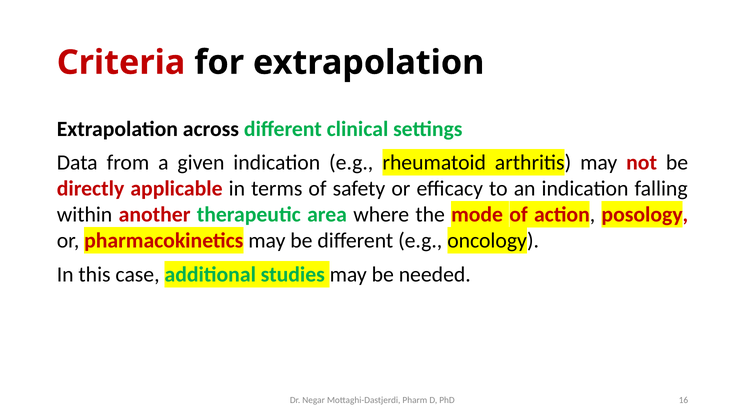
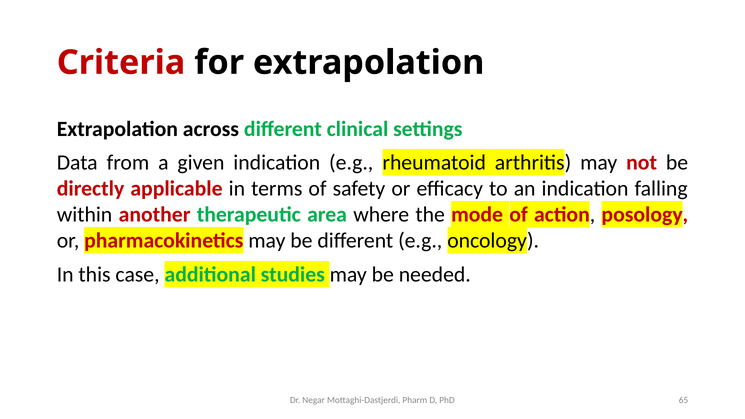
16: 16 -> 65
